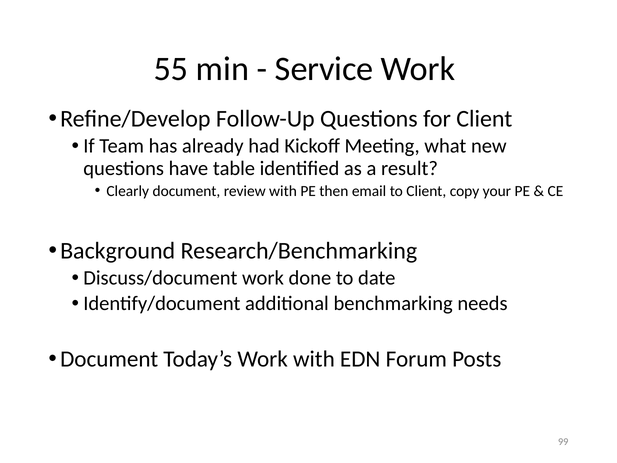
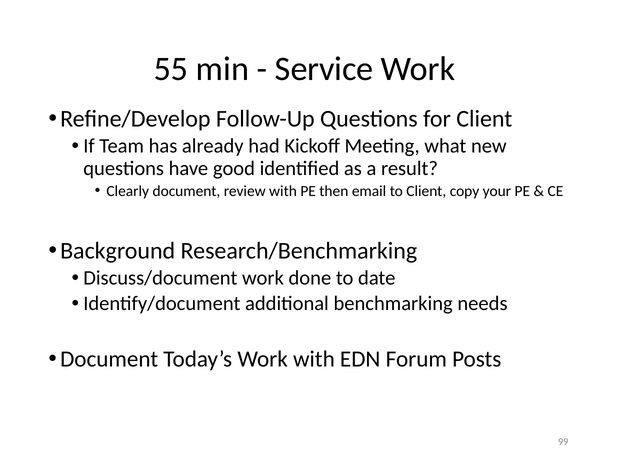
table: table -> good
